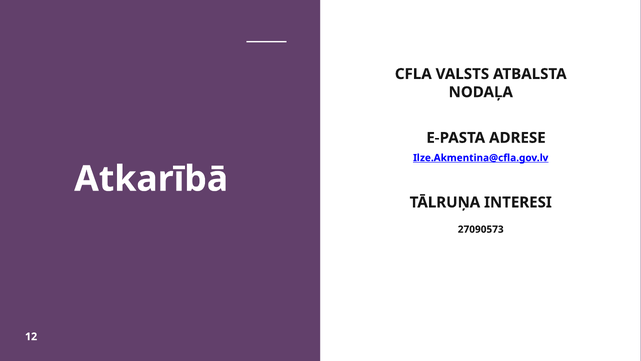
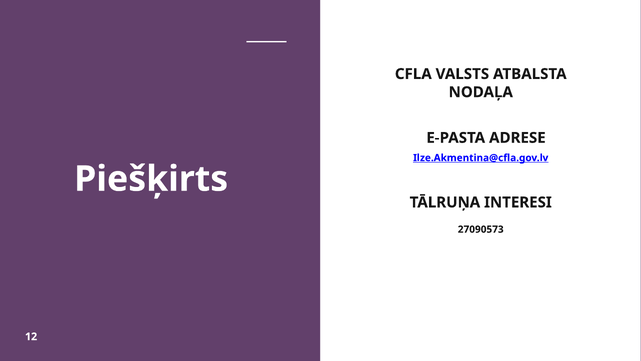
Atkarībā: Atkarībā -> Piešķirts
